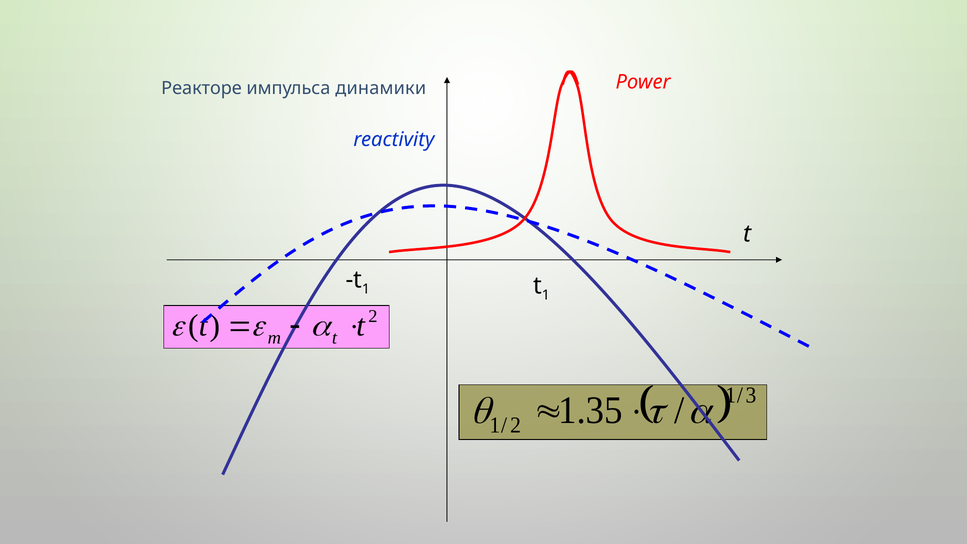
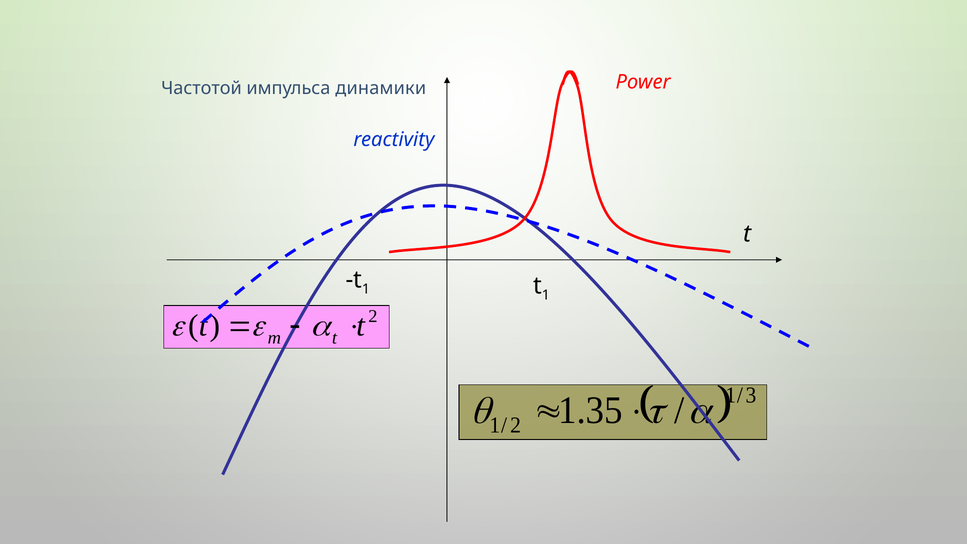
Реакторе: Реакторе -> Частотой
